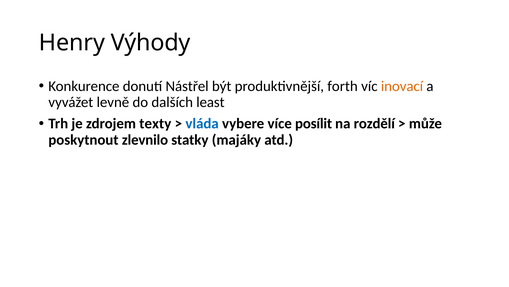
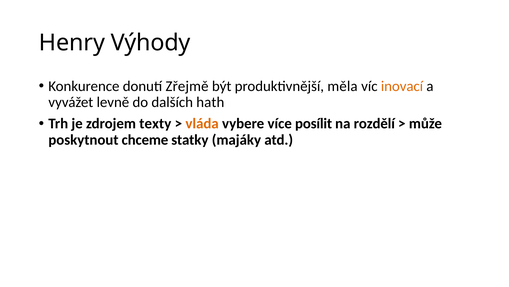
Nástřel: Nástřel -> Zřejmě
forth: forth -> měla
least: least -> hath
vláda colour: blue -> orange
zlevnilo: zlevnilo -> chceme
